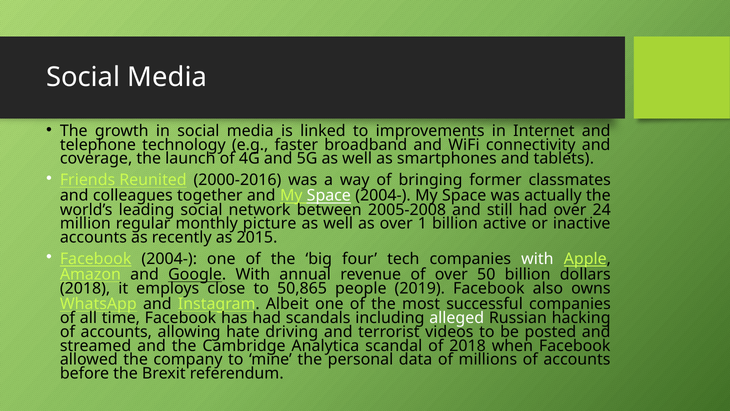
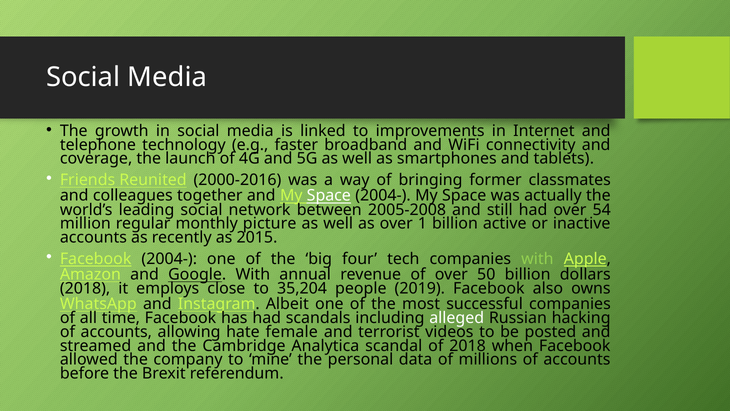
24: 24 -> 54
with at (537, 259) colour: white -> light green
50,865: 50,865 -> 35,204
driving: driving -> female
